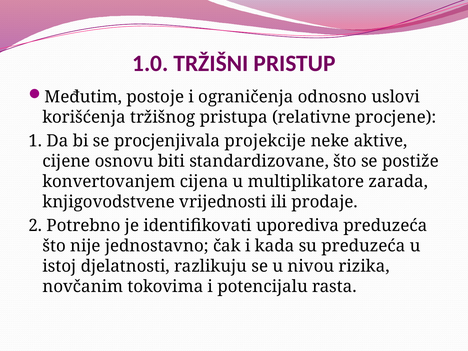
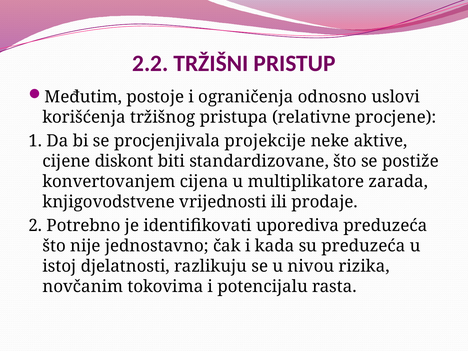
1.0: 1.0 -> 2.2
osnovu: osnovu -> diskont
